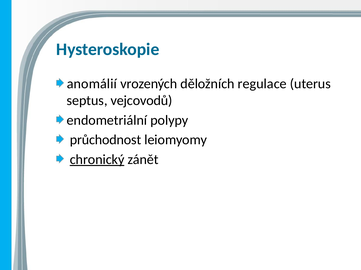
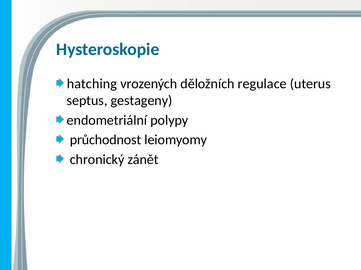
anomálií: anomálií -> hatching
vejcovodů: vejcovodů -> gestageny
chronický underline: present -> none
